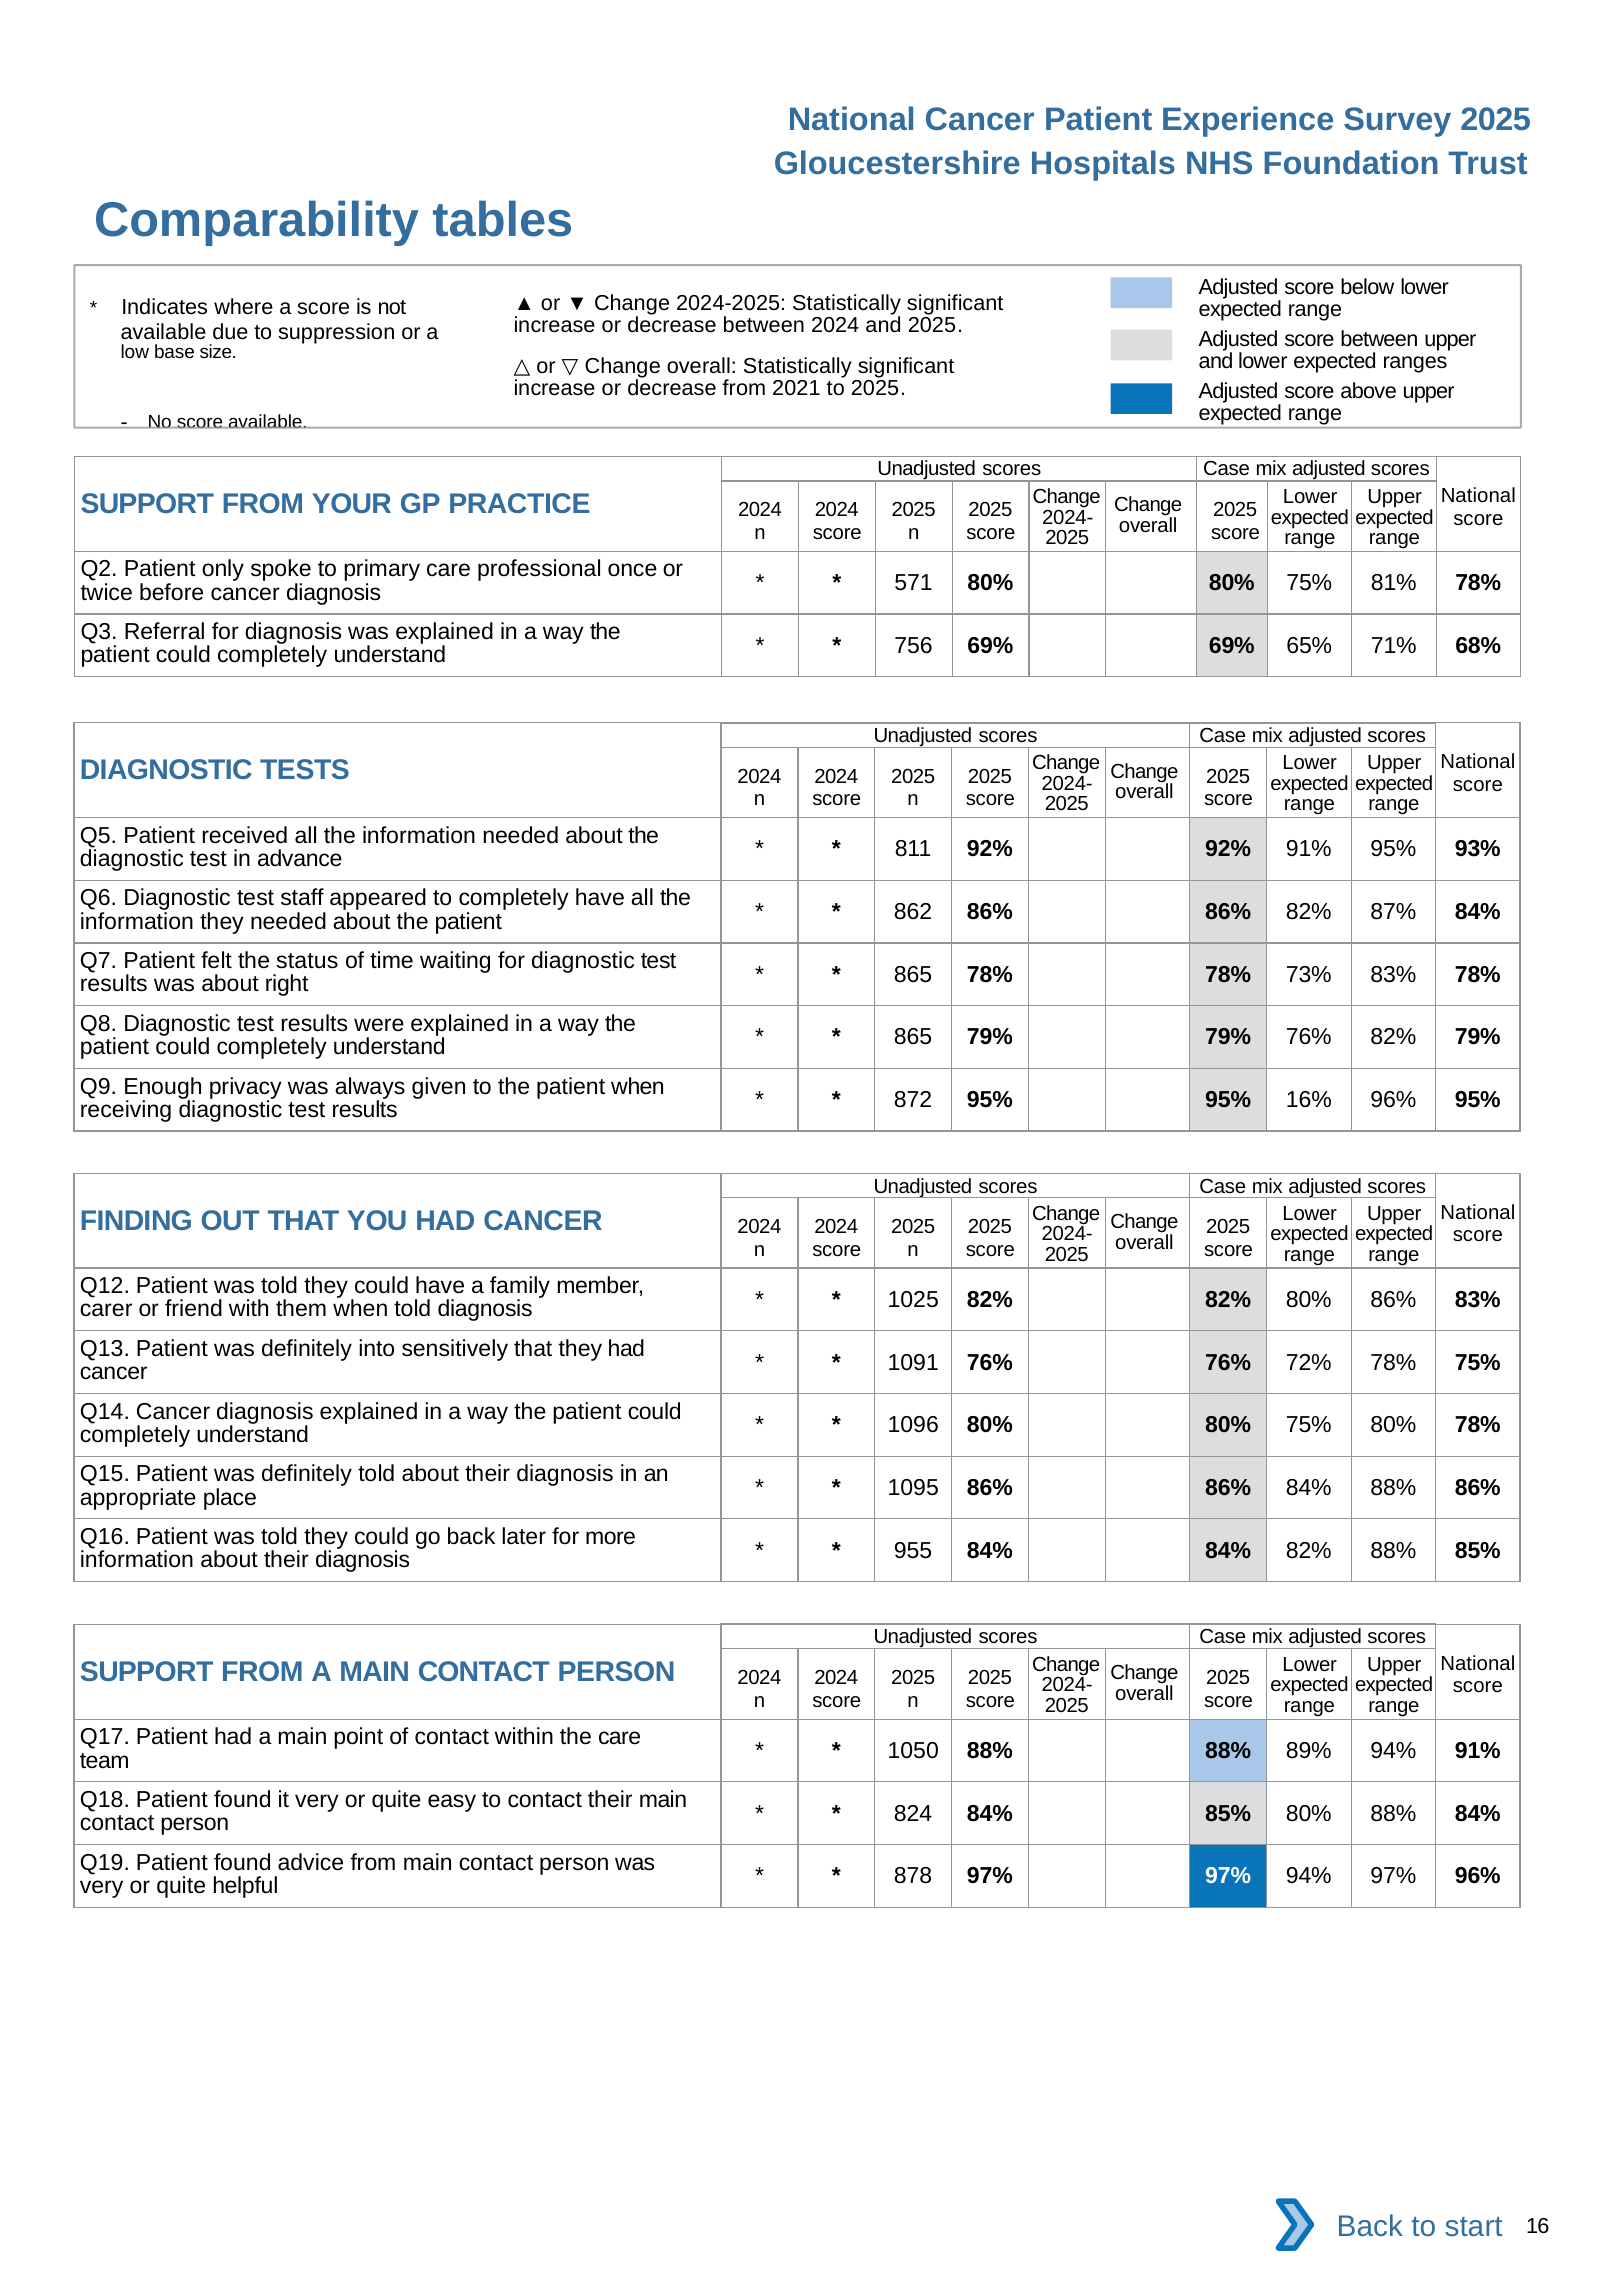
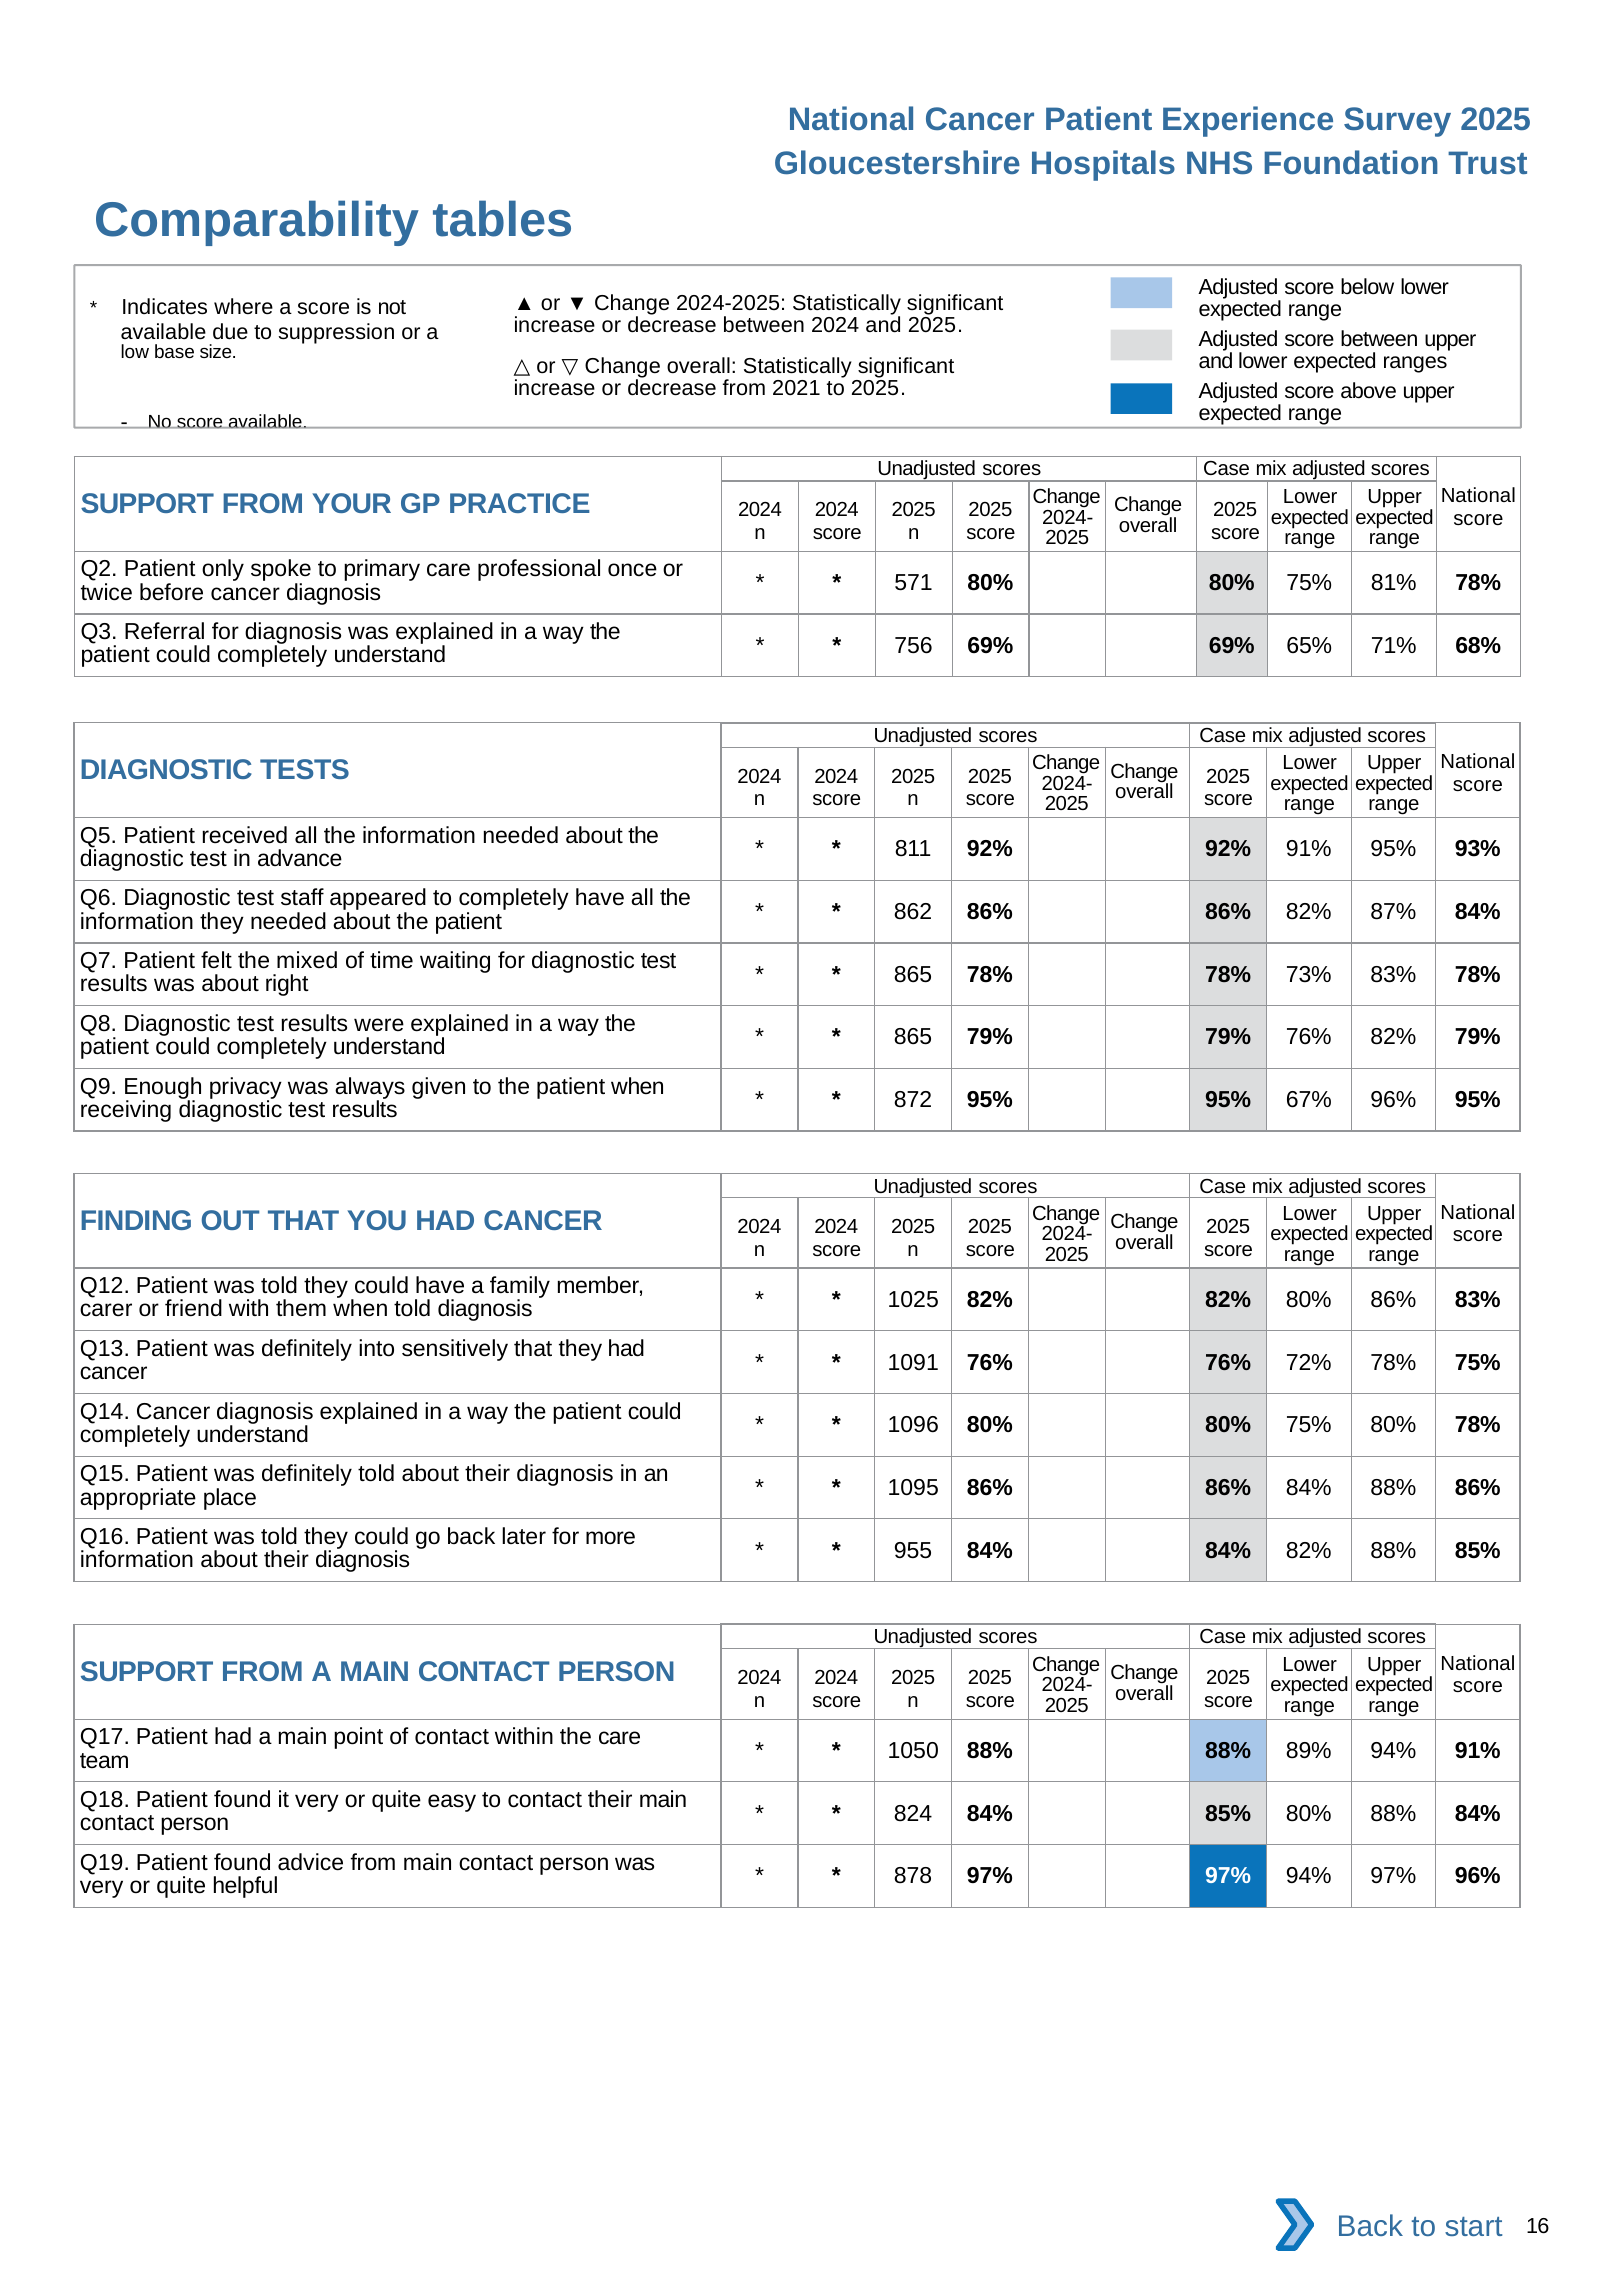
status: status -> mixed
16%: 16% -> 67%
